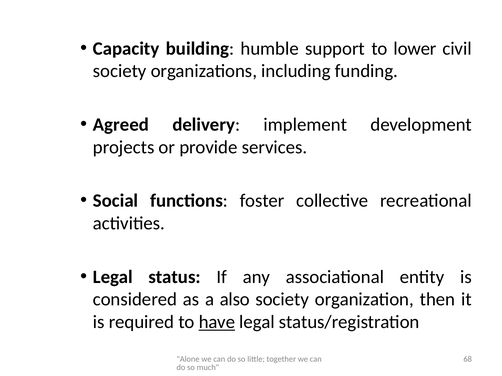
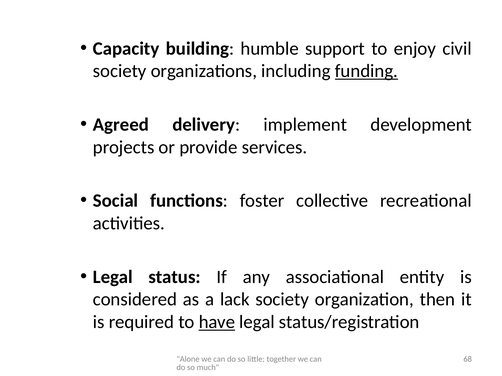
lower: lower -> enjoy
funding underline: none -> present
also: also -> lack
